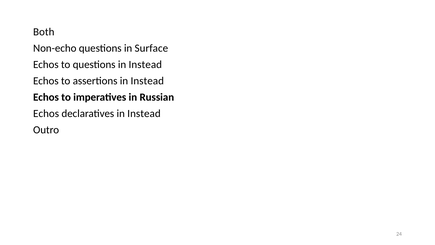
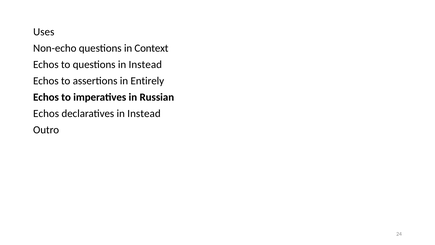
Both: Both -> Uses
Surface: Surface -> Context
assertions in Instead: Instead -> Entirely
